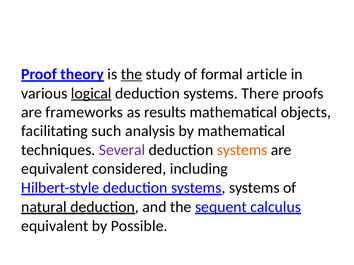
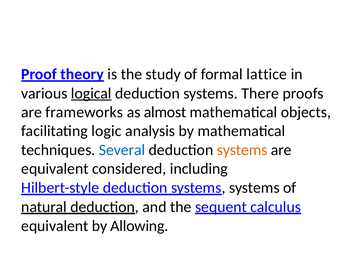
the at (132, 74) underline: present -> none
article: article -> lattice
results: results -> almost
such: such -> logic
Several colour: purple -> blue
Possible: Possible -> Allowing
